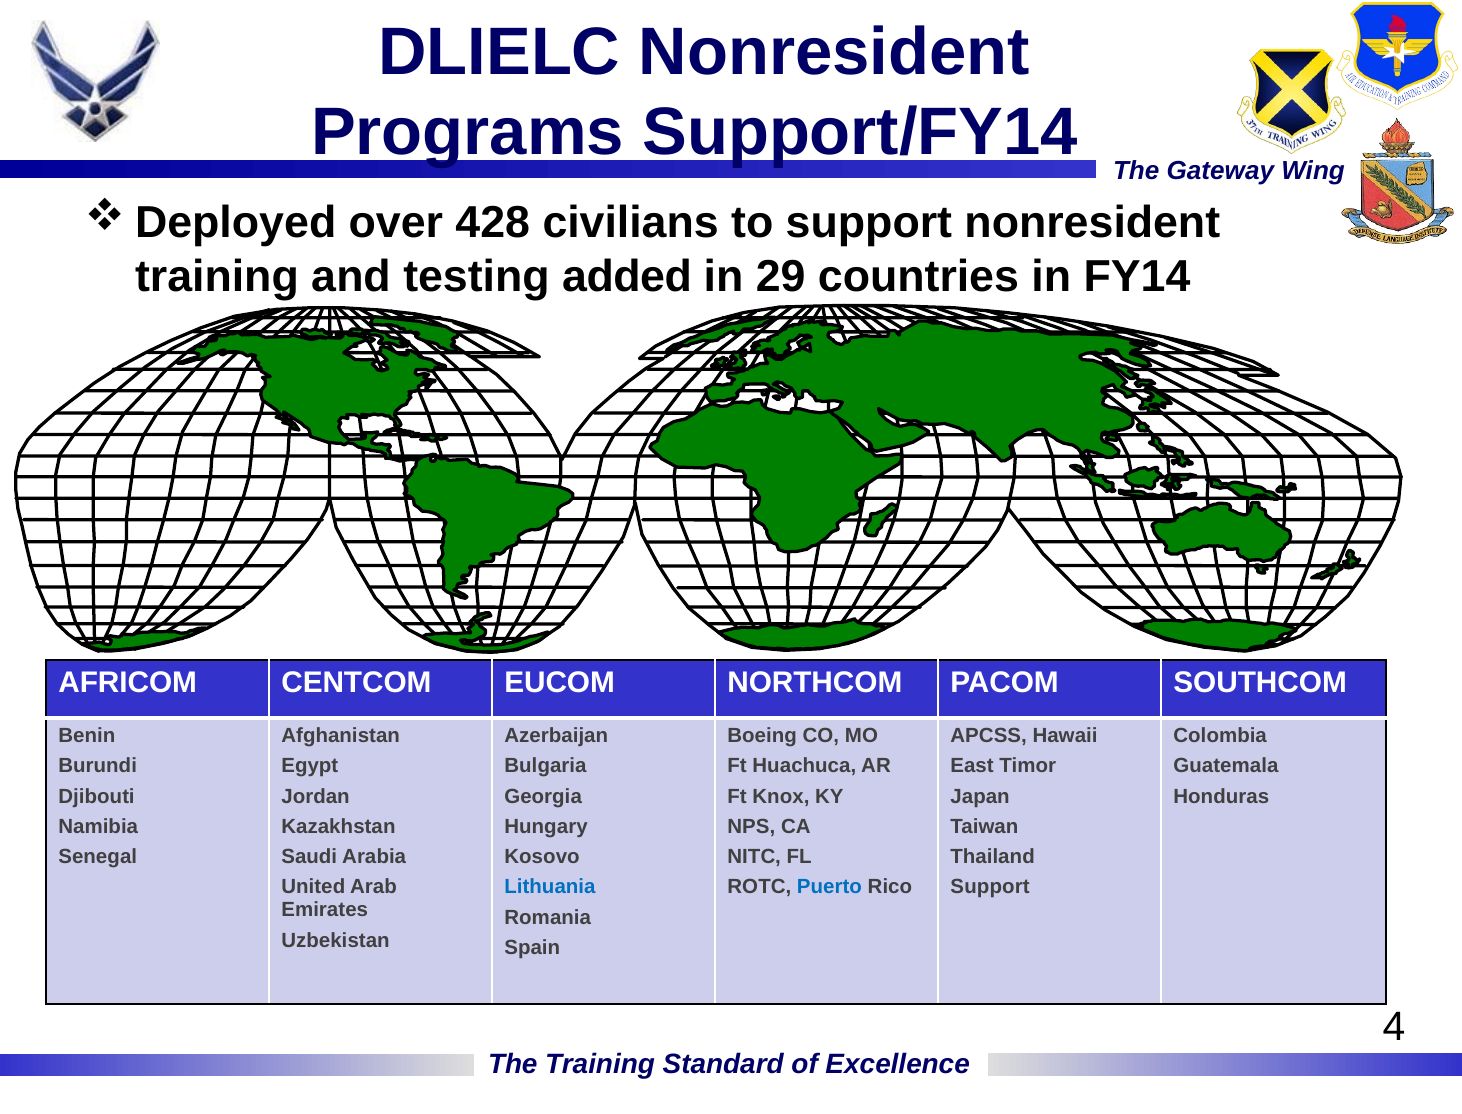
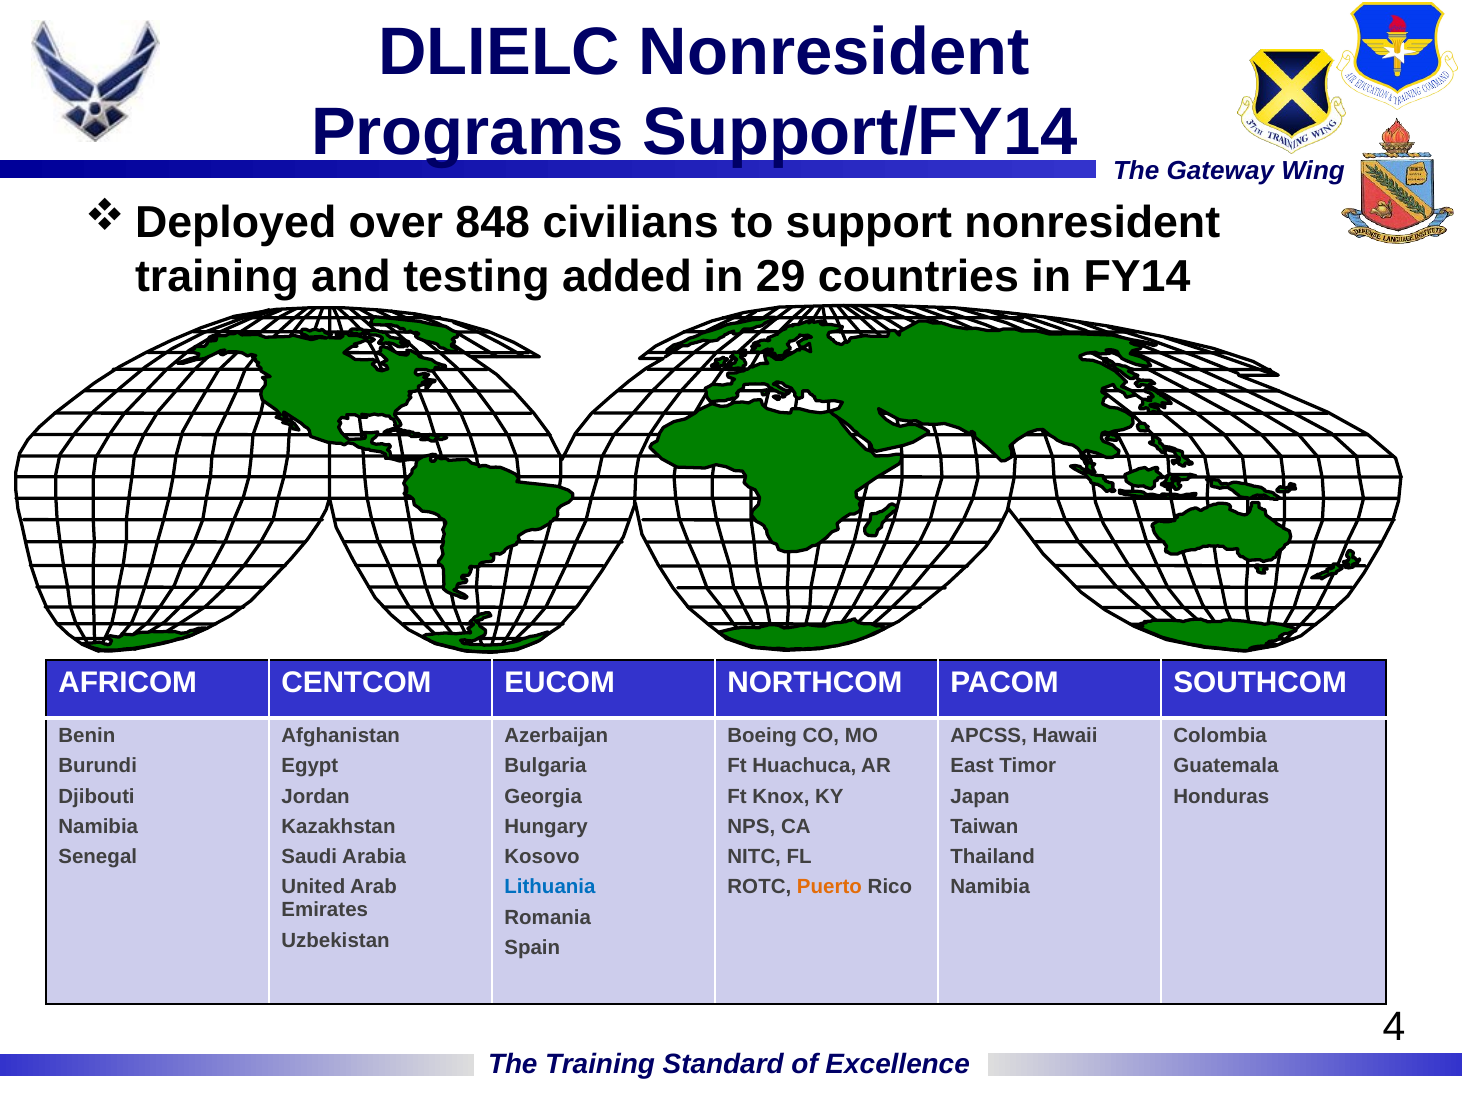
428: 428 -> 848
Puerto colour: blue -> orange
Support at (990, 887): Support -> Namibia
